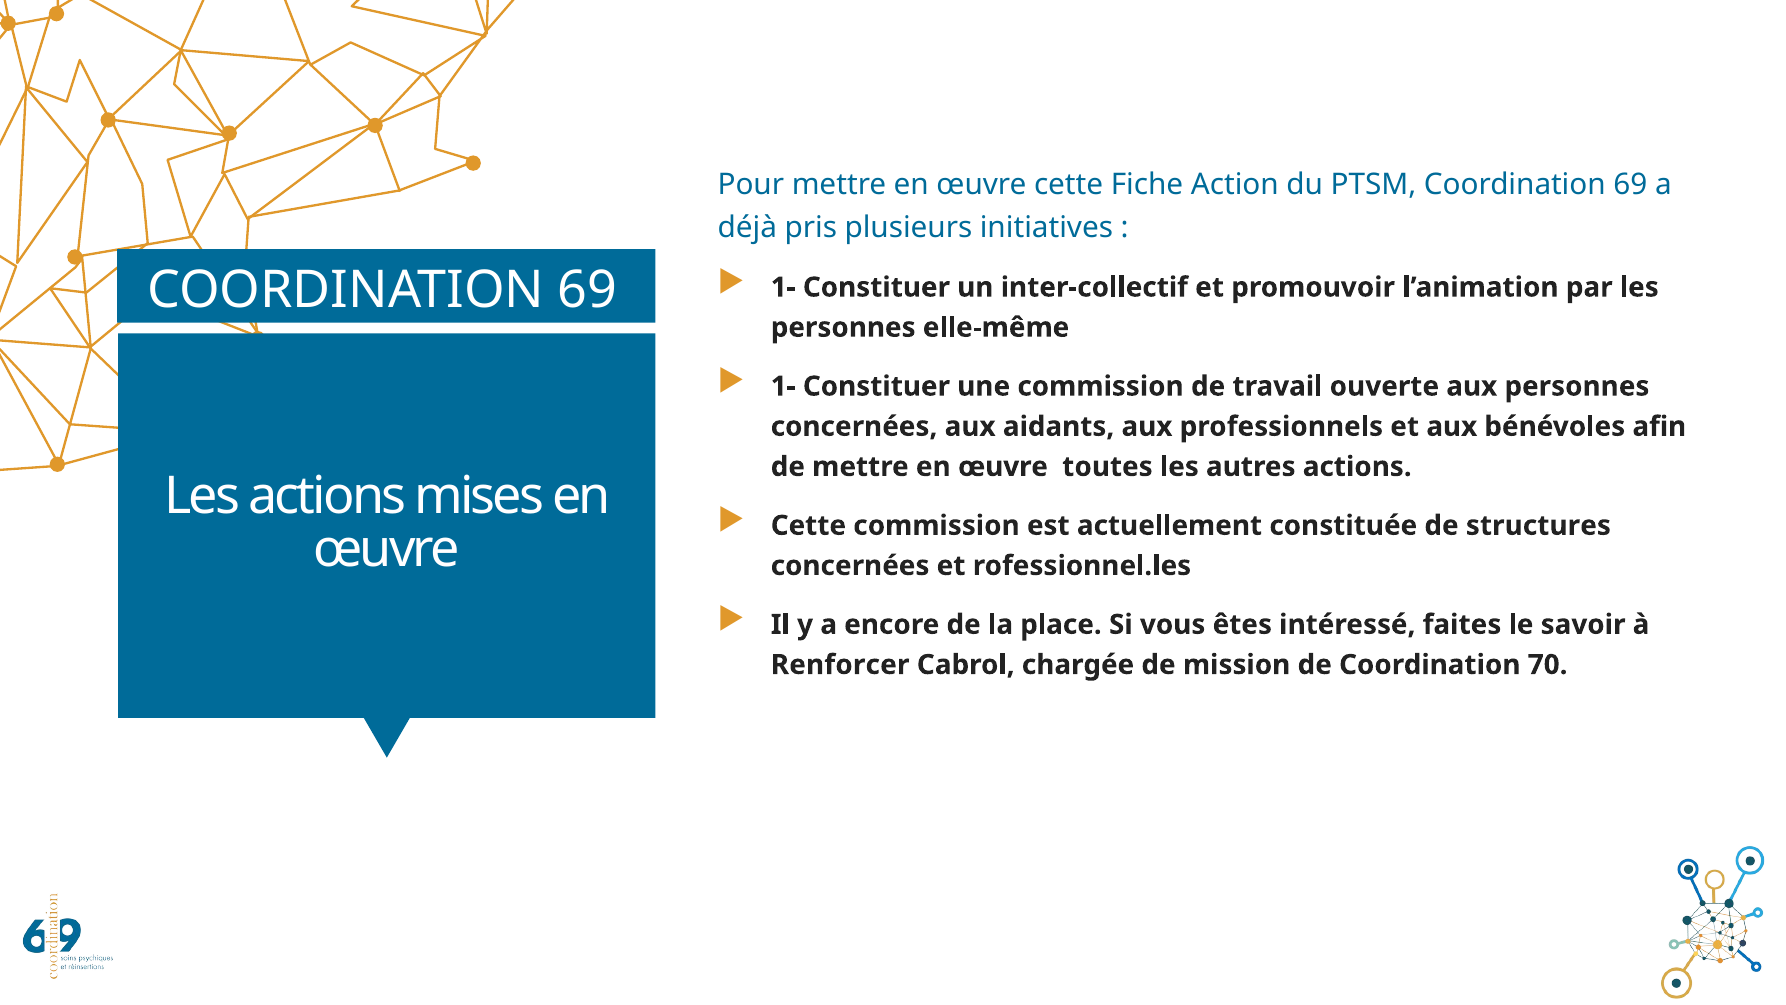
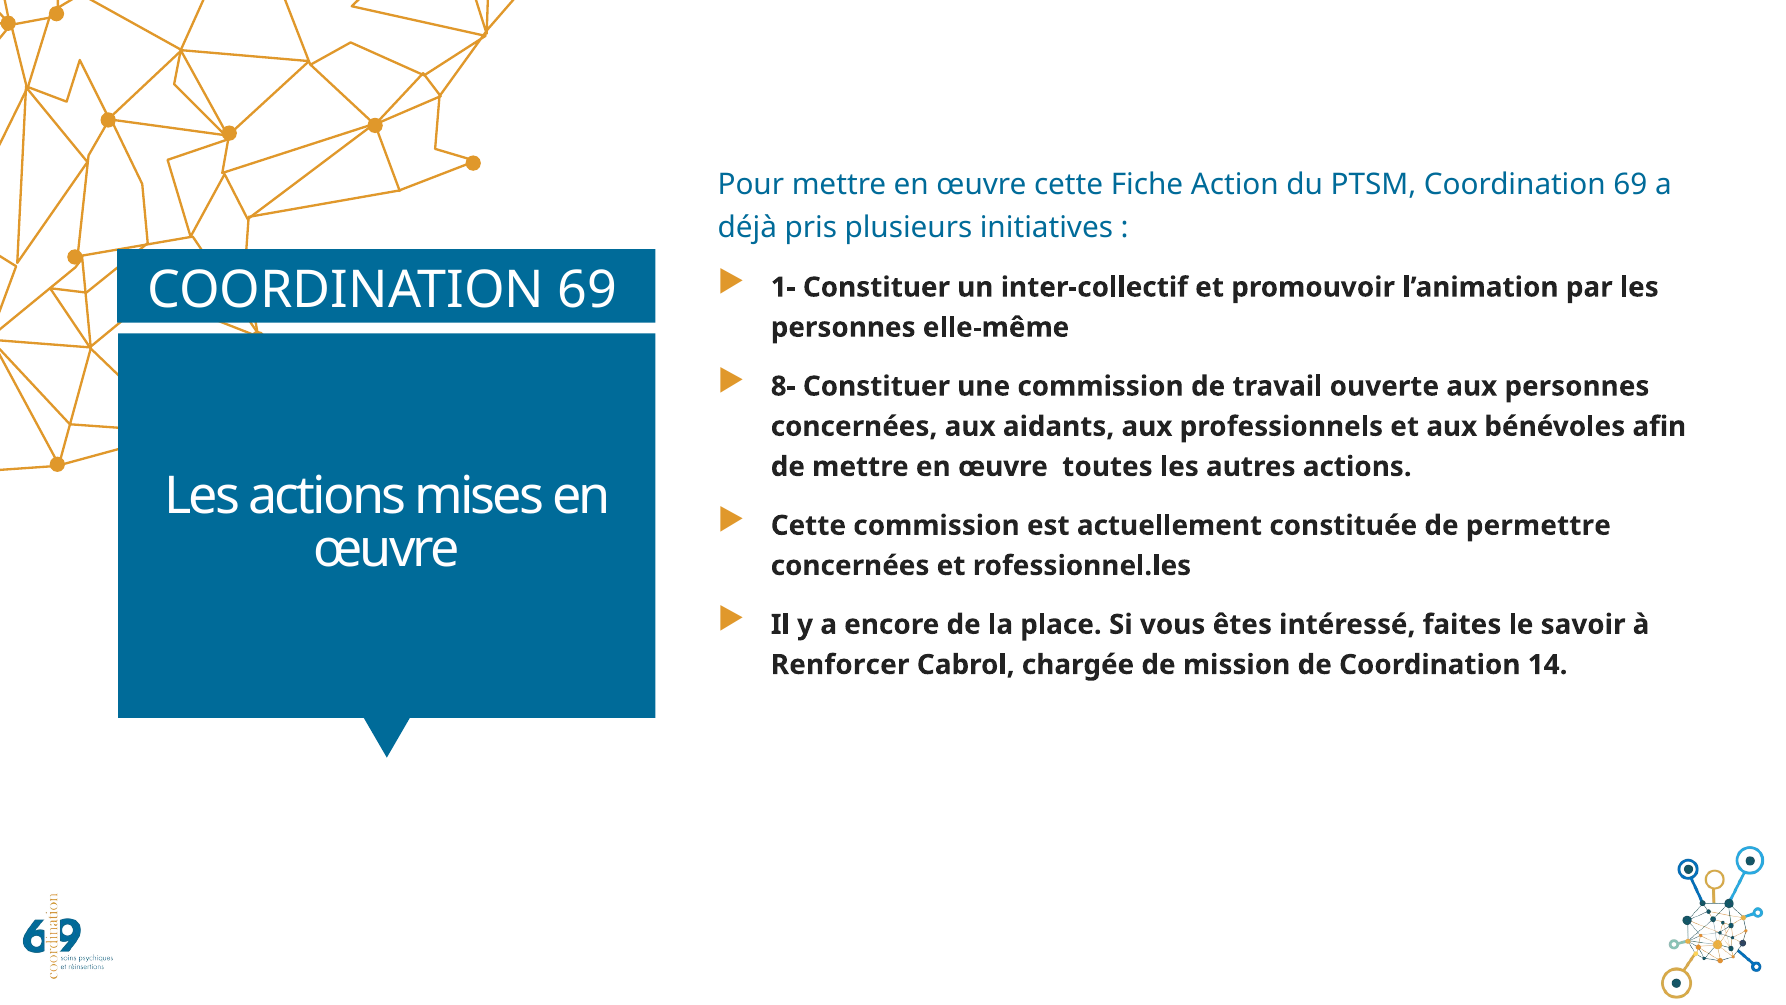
1- at (783, 386): 1- -> 8-
structures: structures -> permettre
70: 70 -> 14
